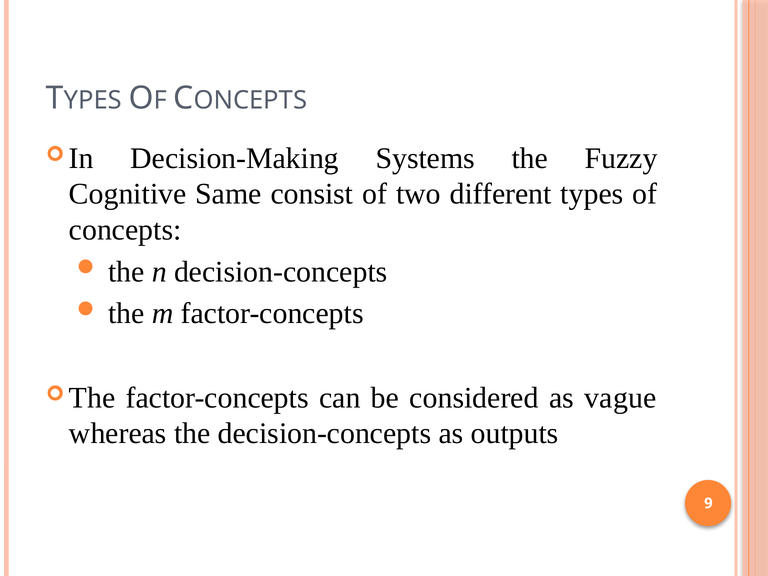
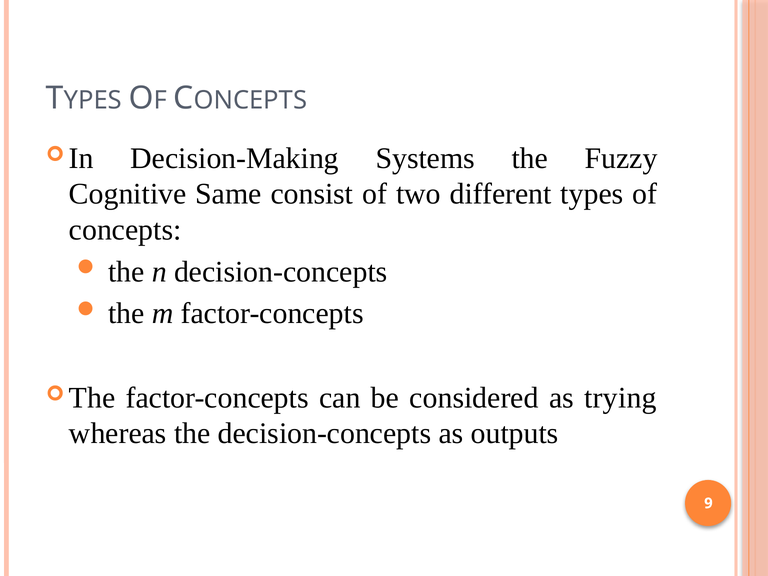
vague: vague -> trying
